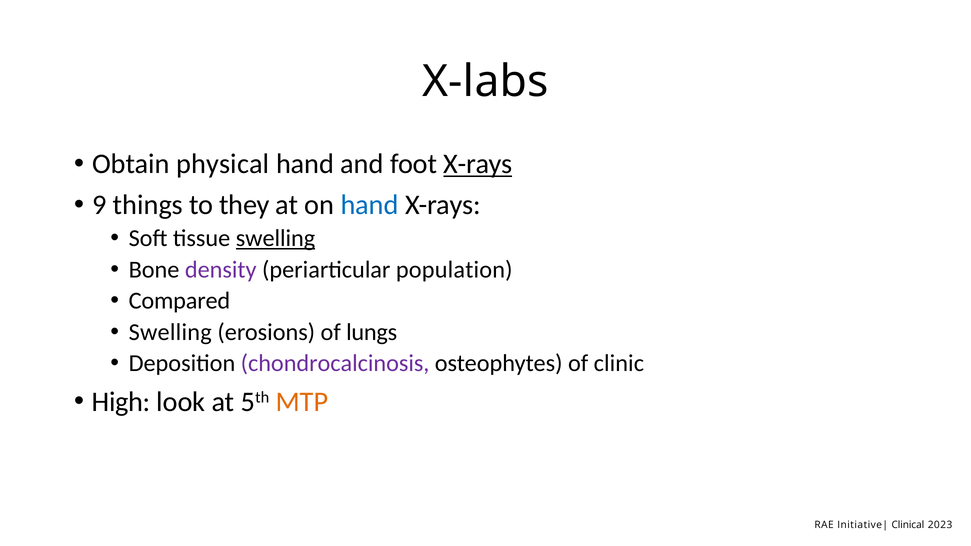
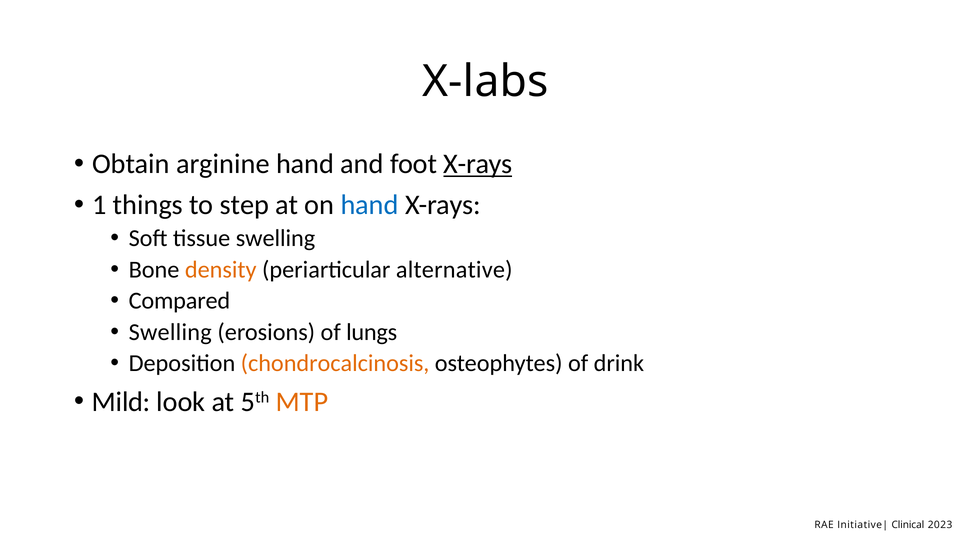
physical: physical -> arginine
9: 9 -> 1
they: they -> step
swelling at (275, 238) underline: present -> none
density colour: purple -> orange
population: population -> alternative
chondrocalcinosis colour: purple -> orange
clinic: clinic -> drink
High: High -> Mild
